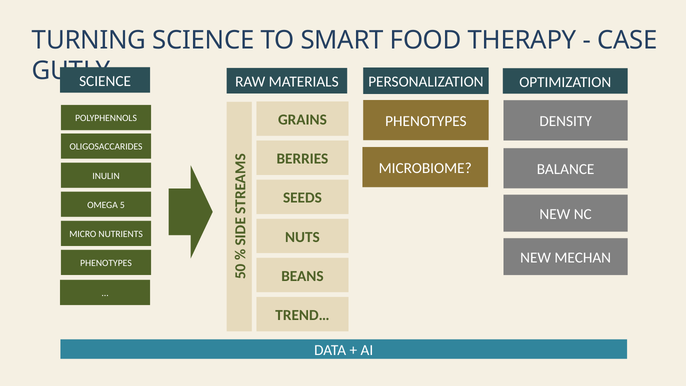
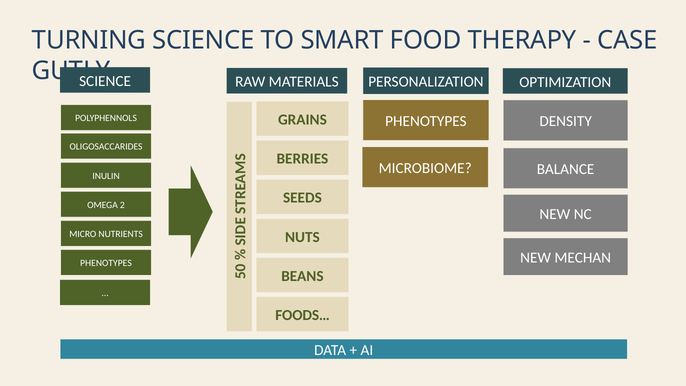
OMEGA 5: 5 -> 2
TREND…: TREND… -> FOODS…
